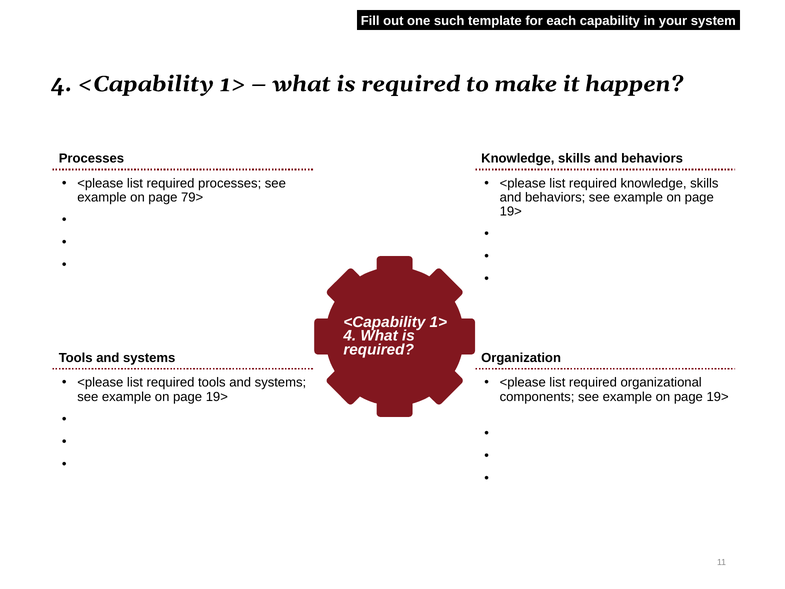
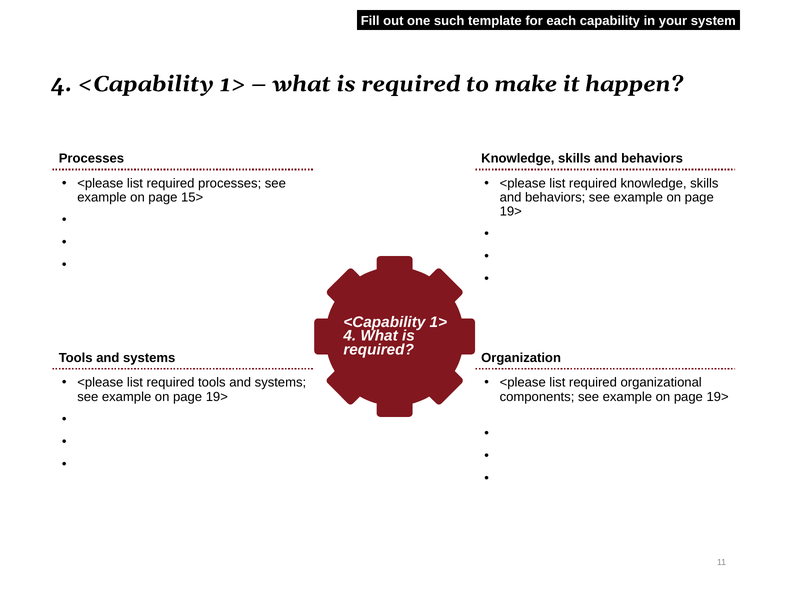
79>: 79> -> 15>
